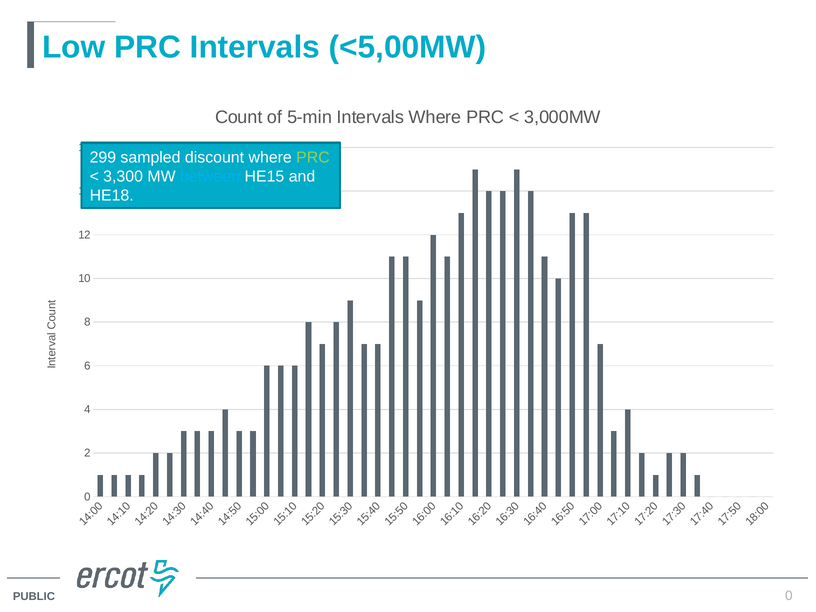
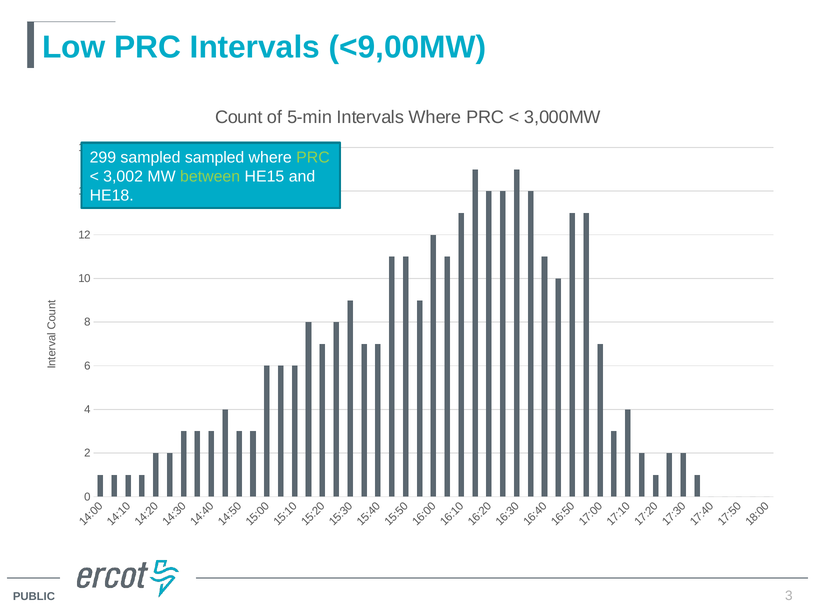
<5,00MW: <5,00MW -> <9,00MW
sampled discount: discount -> sampled
3,300: 3,300 -> 3,002
between colour: light blue -> light green
0 at (789, 596): 0 -> 3
